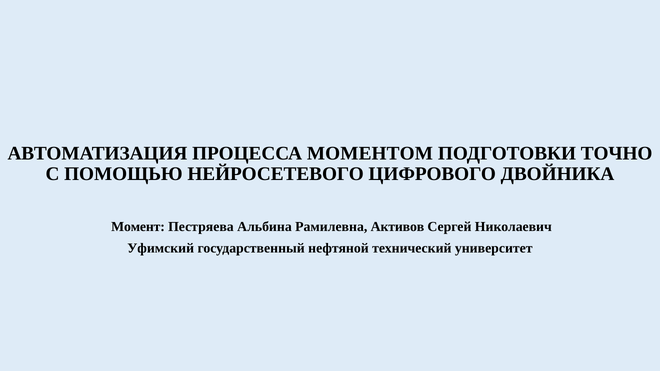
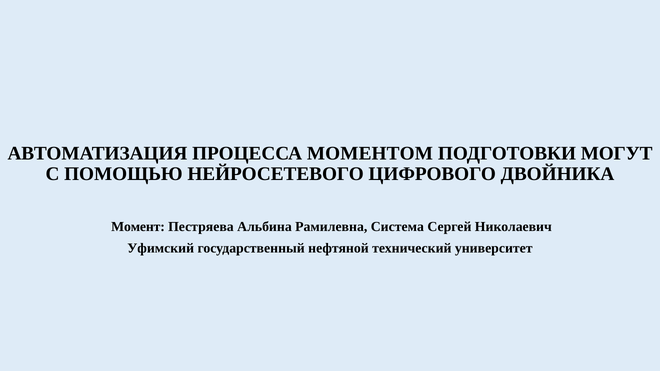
ТОЧНО: ТОЧНО -> МОГУТ
Активов: Активов -> Система
